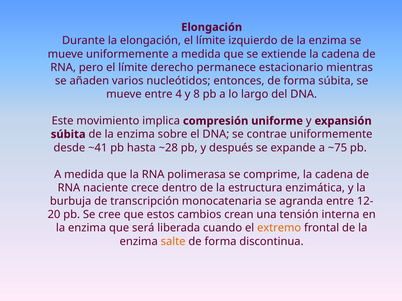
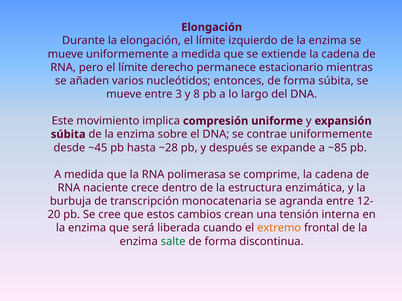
4: 4 -> 3
~41: ~41 -> ~45
~75: ~75 -> ~85
salte colour: orange -> green
